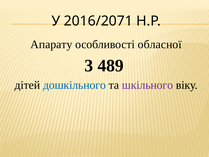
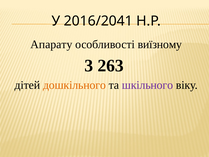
2016/2071: 2016/2071 -> 2016/2041
обласної: обласної -> виїзному
489: 489 -> 263
дошкільного colour: blue -> orange
